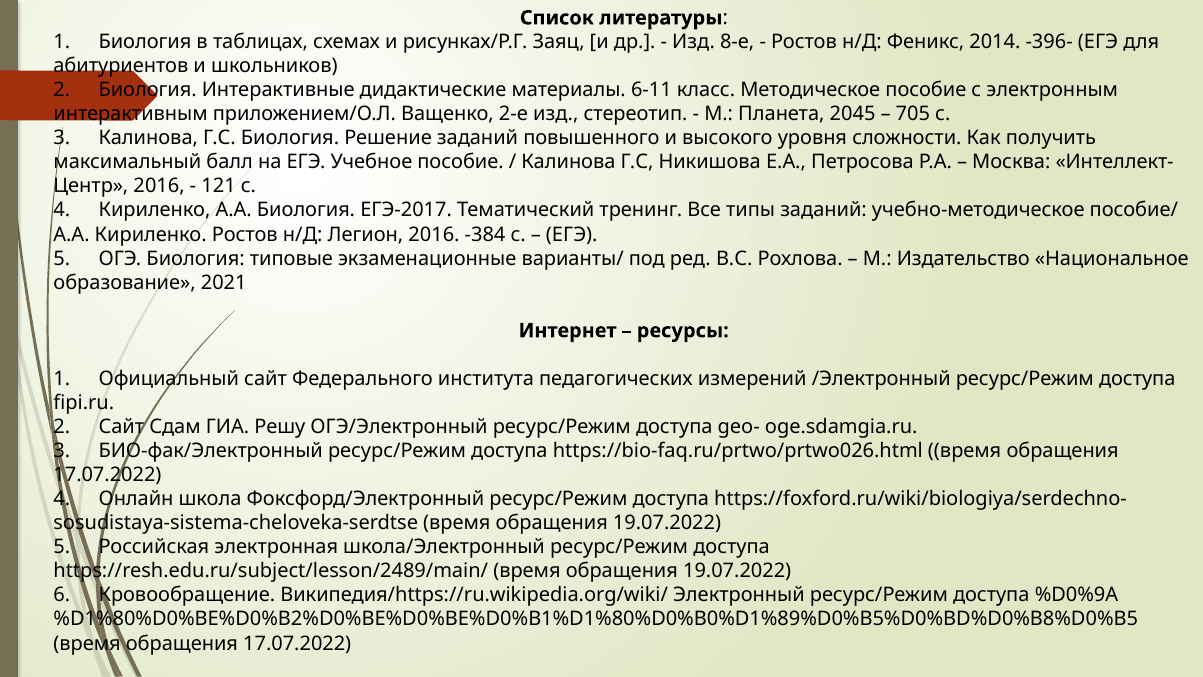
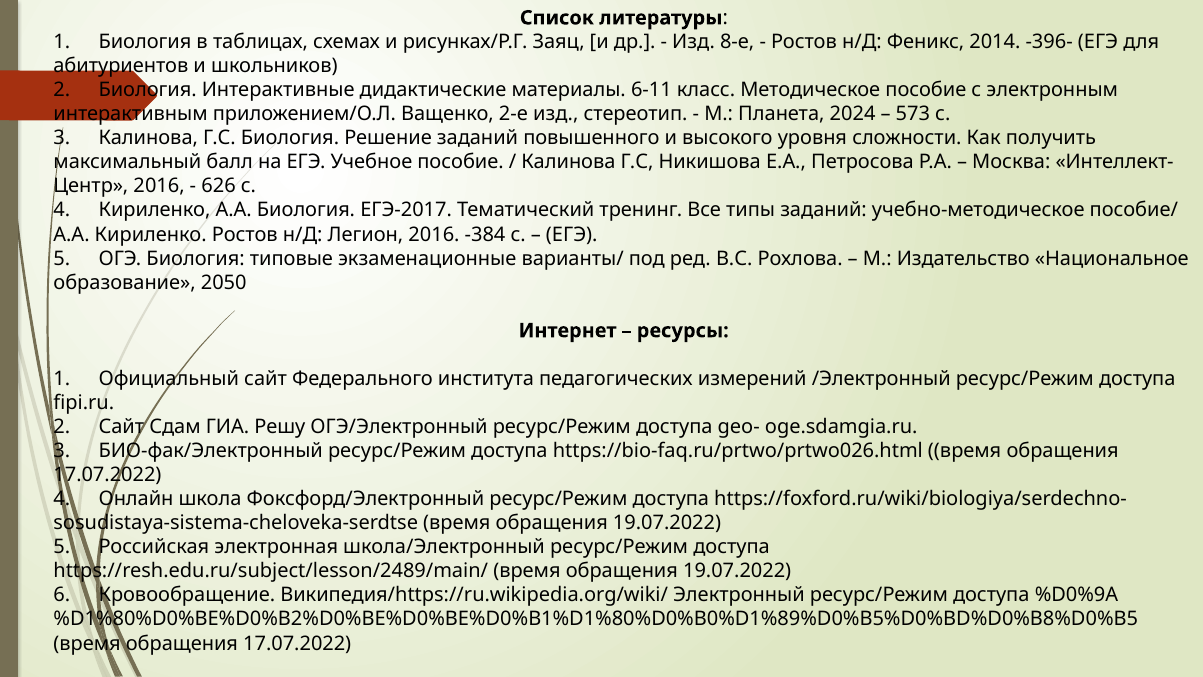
2045: 2045 -> 2024
705: 705 -> 573
121: 121 -> 626
2021: 2021 -> 2050
